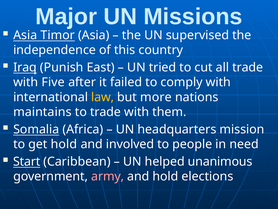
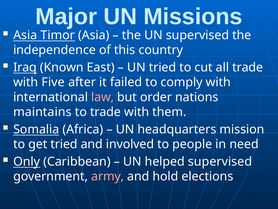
Punish: Punish -> Known
law colour: yellow -> pink
more: more -> order
get hold: hold -> tried
Start: Start -> Only
helped unanimous: unanimous -> supervised
